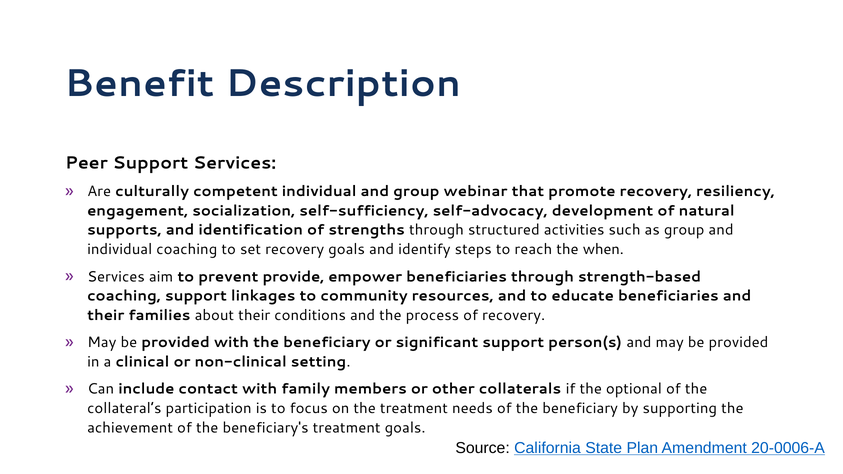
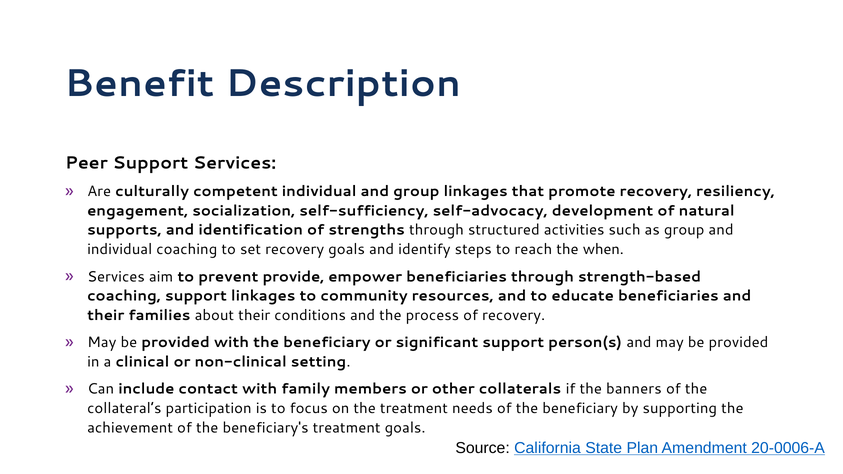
group webinar: webinar -> linkages
optional: optional -> banners
